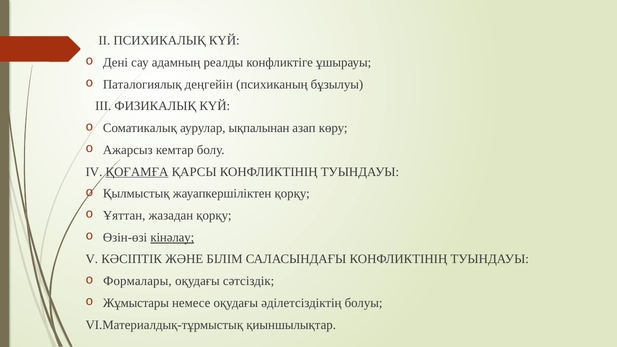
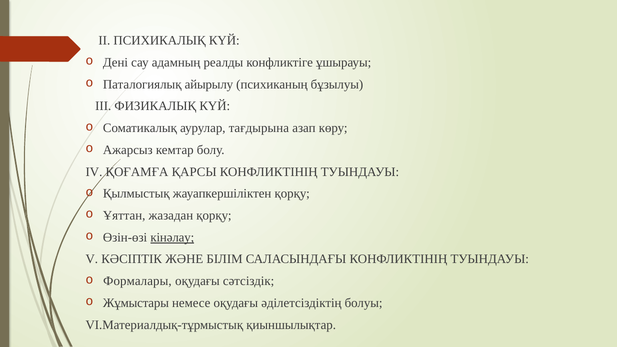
деңгейін: деңгейін -> айырылу
ықпалынан: ықпалынан -> тағдырына
ҚОҒАМҒА underline: present -> none
